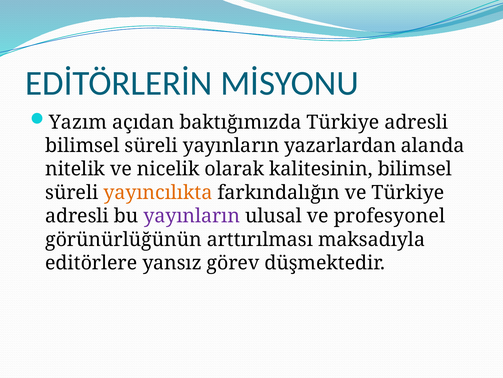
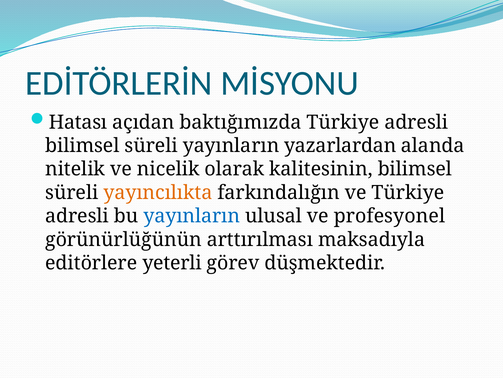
Yazım: Yazım -> Hatası
yayınların at (192, 216) colour: purple -> blue
yansız: yansız -> yeterli
